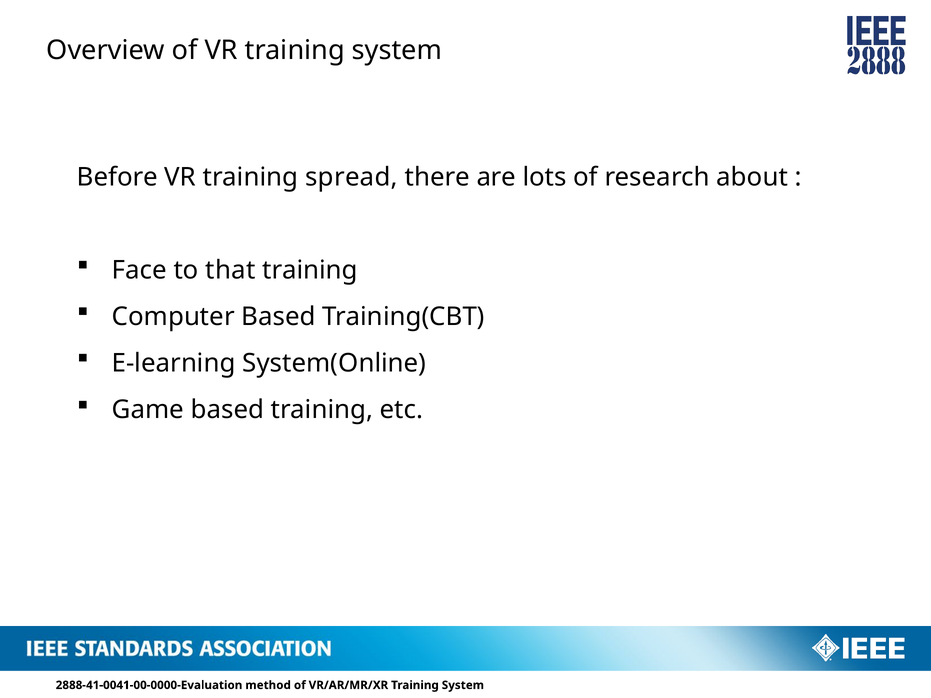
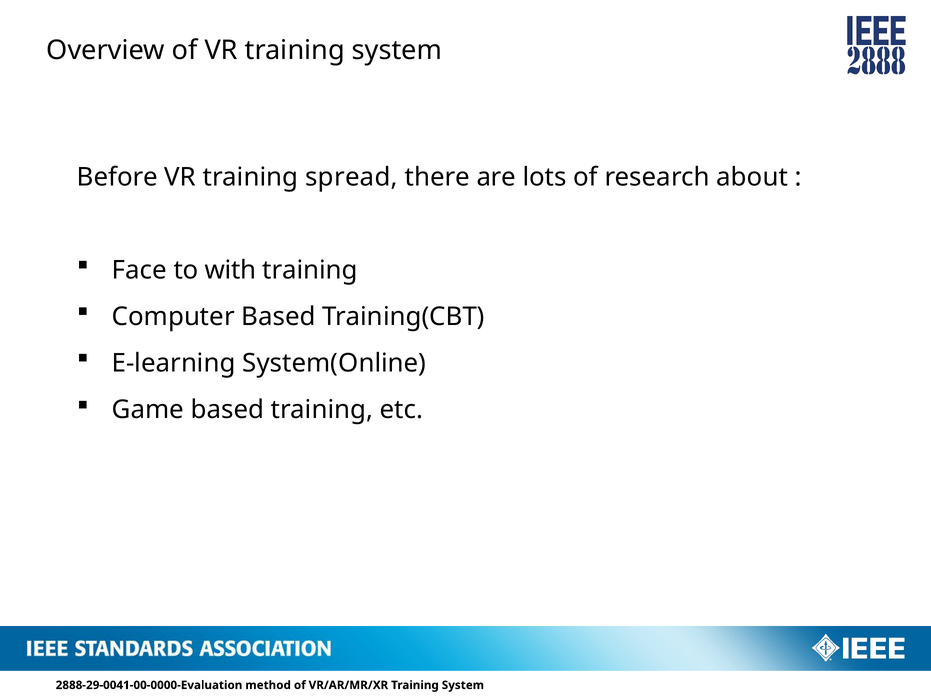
that: that -> with
2888-41-0041-00-0000-Evaluation: 2888-41-0041-00-0000-Evaluation -> 2888-29-0041-00-0000-Evaluation
